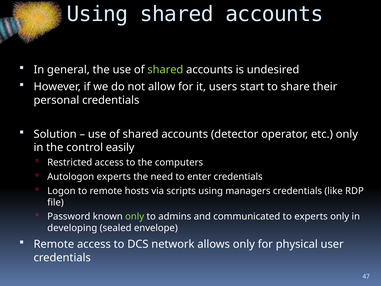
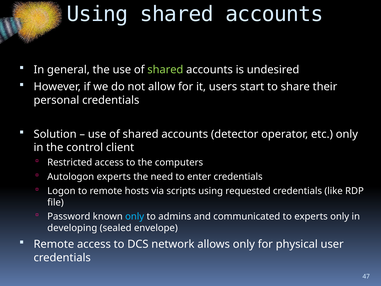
easily: easily -> client
managers: managers -> requested
only at (135, 216) colour: light green -> light blue
